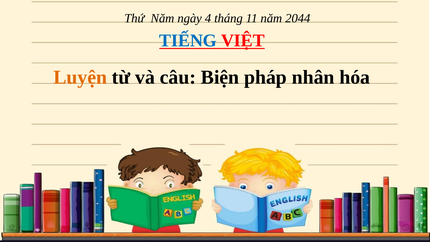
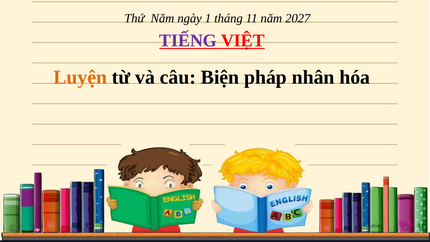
4: 4 -> 1
2044: 2044 -> 2027
TIẾNG colour: blue -> purple
